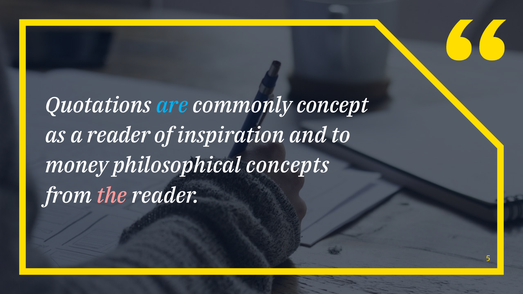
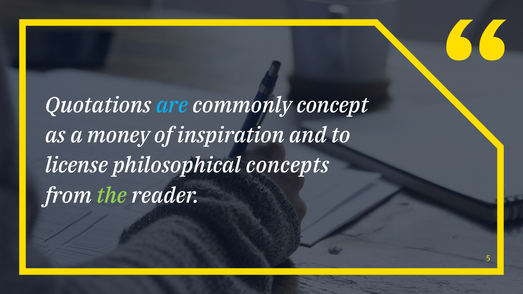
a reader: reader -> money
money: money -> license
the colour: pink -> light green
